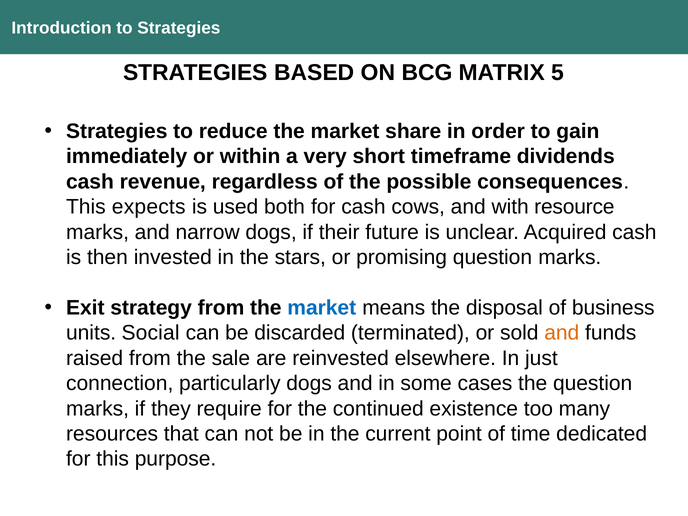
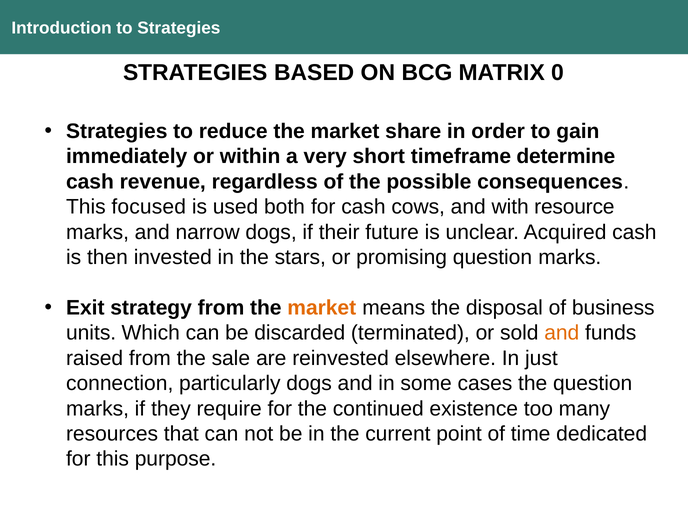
5: 5 -> 0
dividends: dividends -> determine
expects: expects -> focused
market at (322, 308) colour: blue -> orange
Social: Social -> Which
